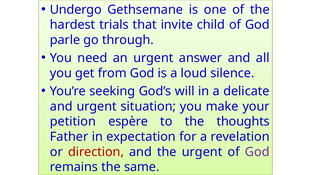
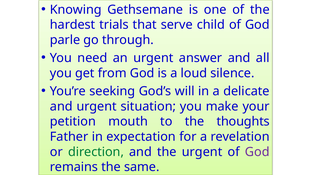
Undergo: Undergo -> Knowing
invite: invite -> serve
espère: espère -> mouth
direction colour: red -> green
